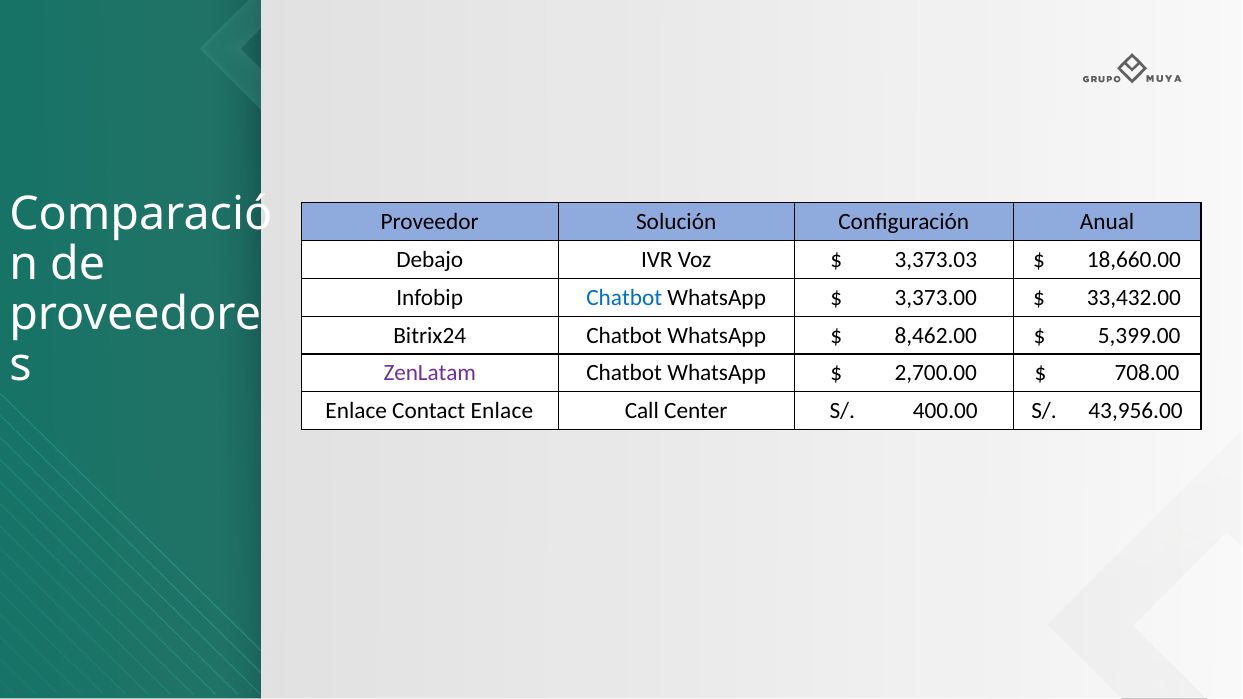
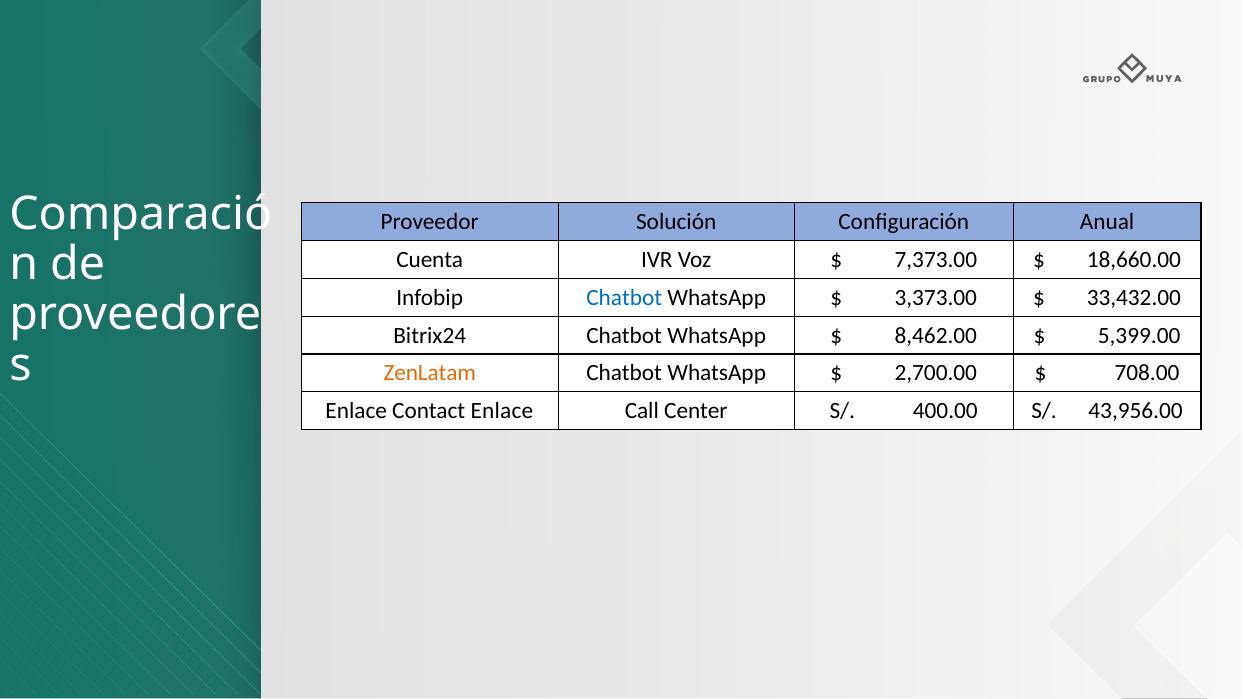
Debajo: Debajo -> Cuenta
3,373.03: 3,373.03 -> 7,373.00
ZenLatam colour: purple -> orange
